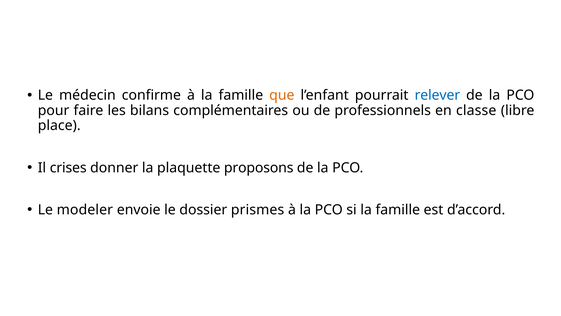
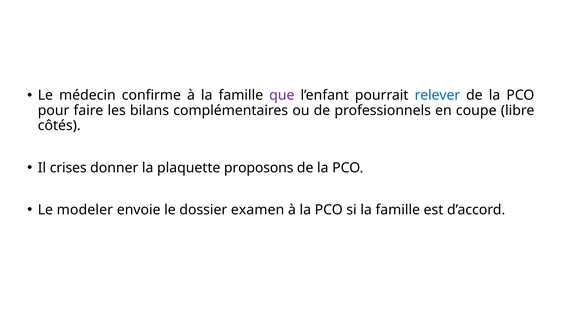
que colour: orange -> purple
classe: classe -> coupe
place: place -> côtés
prismes: prismes -> examen
